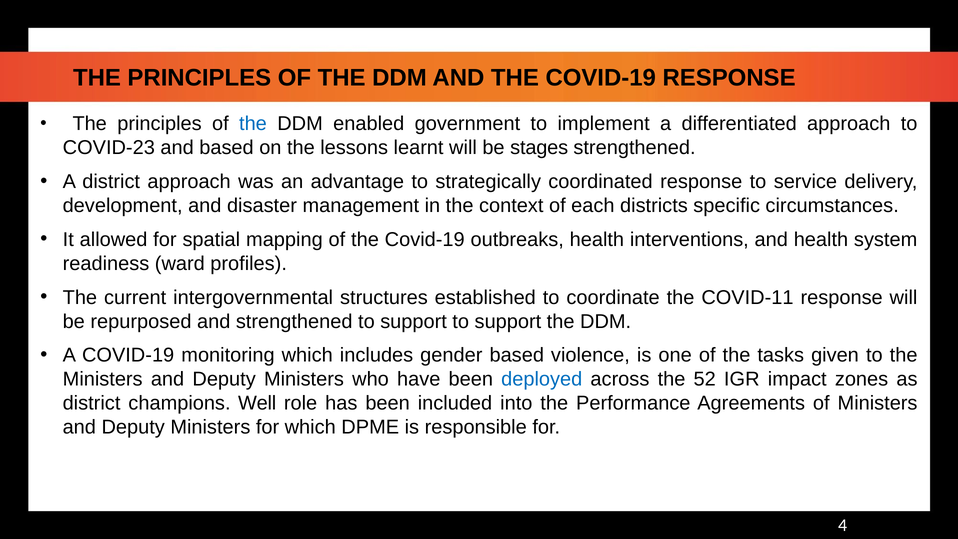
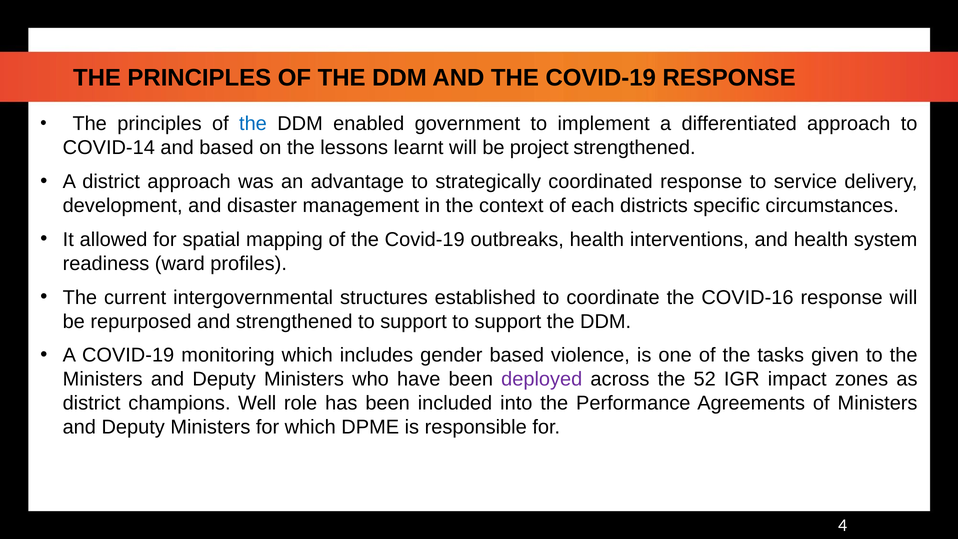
COVID-23: COVID-23 -> COVID-14
stages: stages -> project
COVID-11: COVID-11 -> COVID-16
deployed colour: blue -> purple
